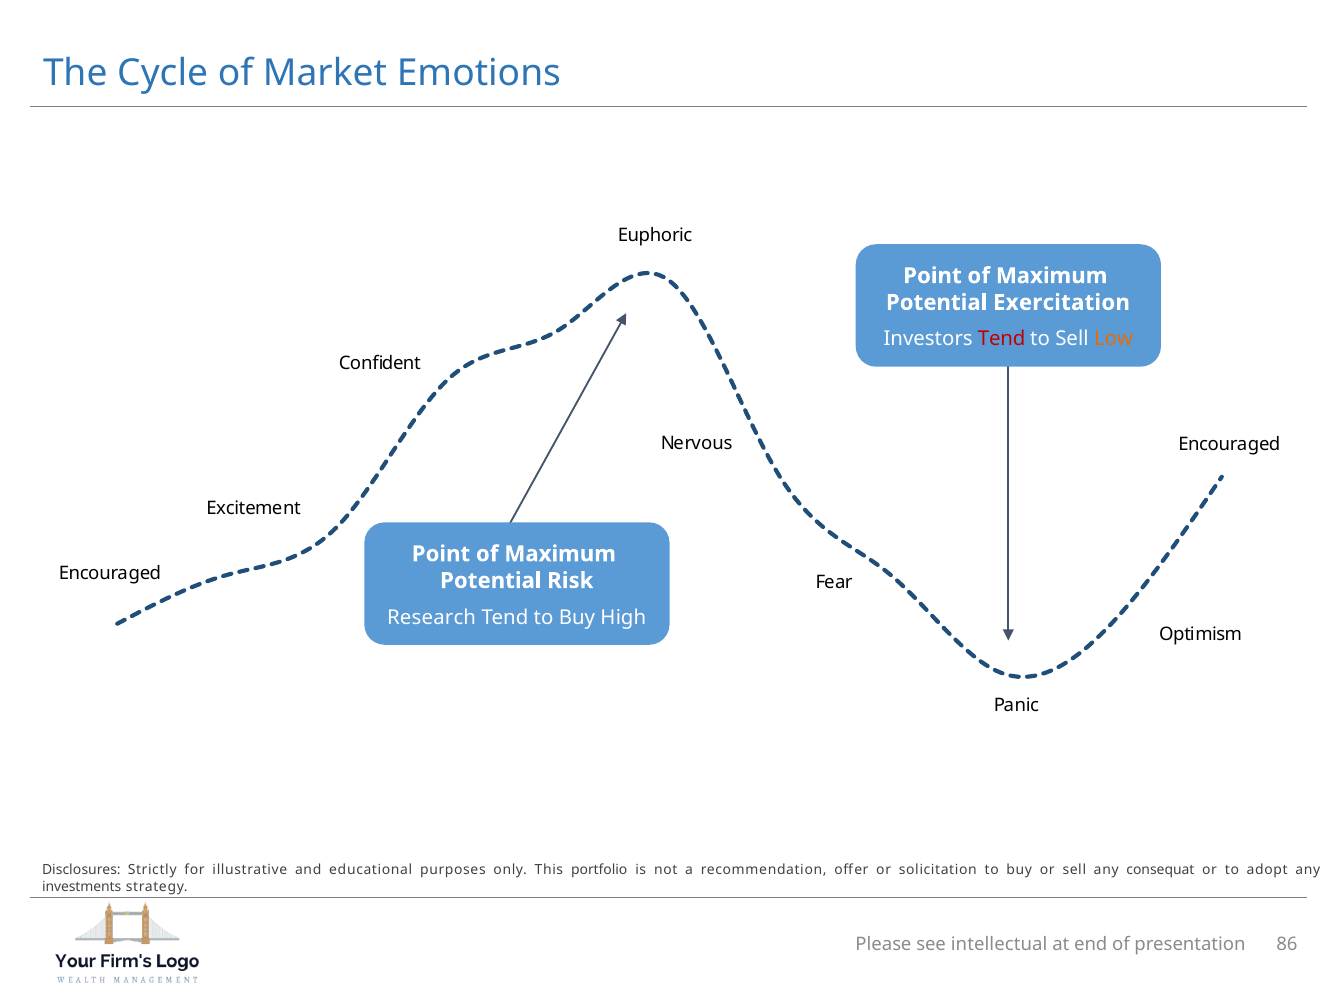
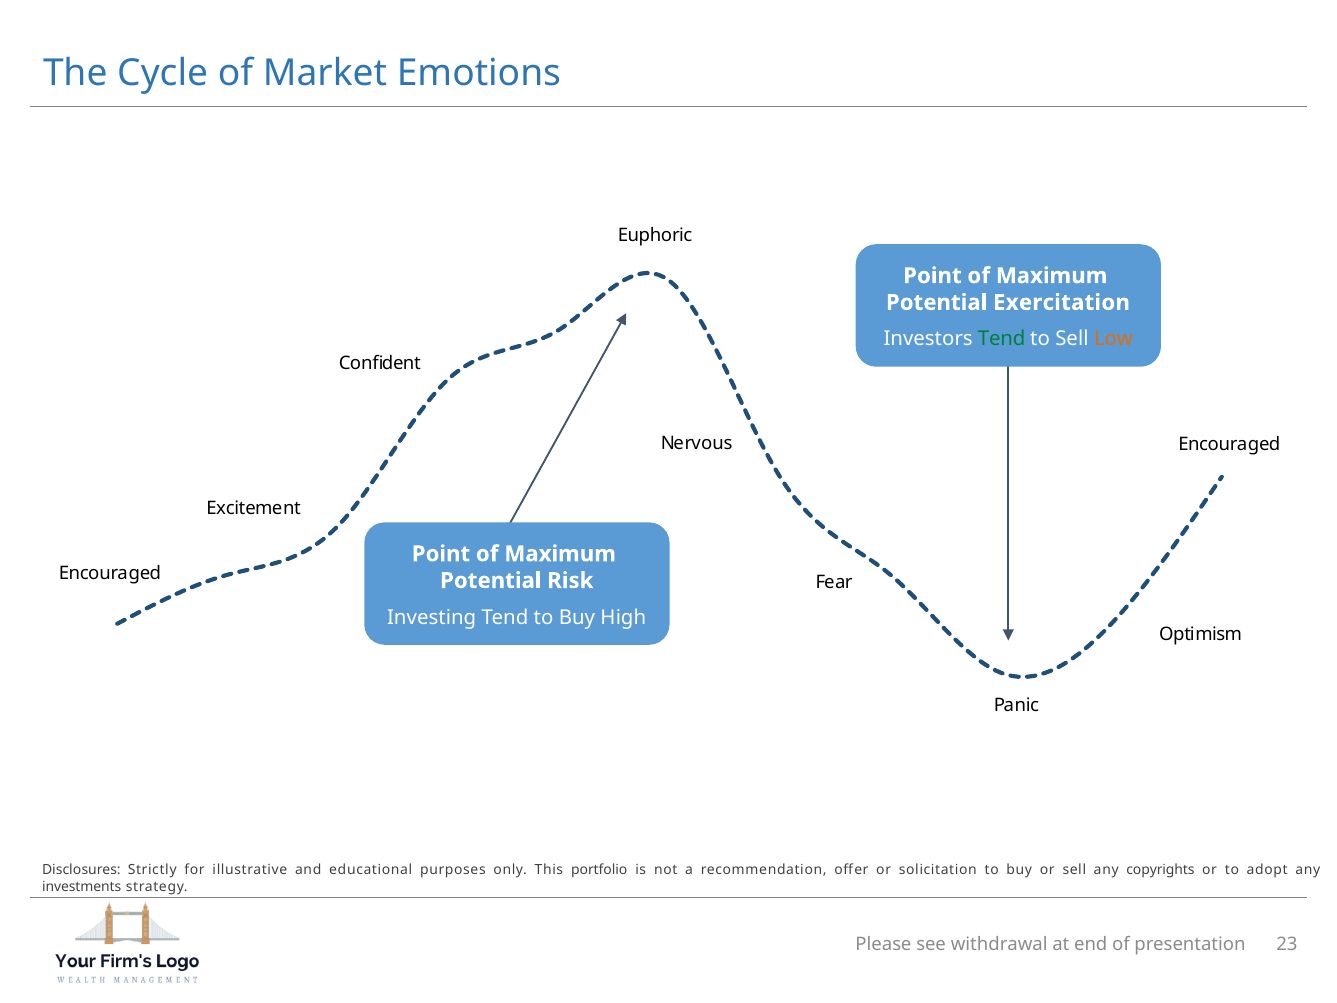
Tend at (1002, 339) colour: red -> green
Research: Research -> Investing
consequat: consequat -> copyrights
intellectual: intellectual -> withdrawal
86: 86 -> 23
